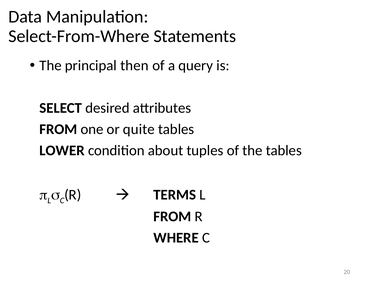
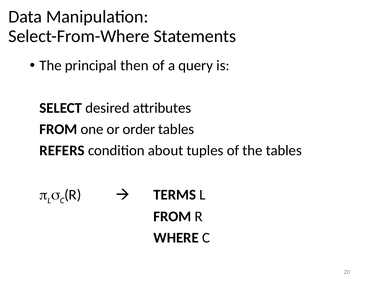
quite: quite -> order
LOWER: LOWER -> REFERS
